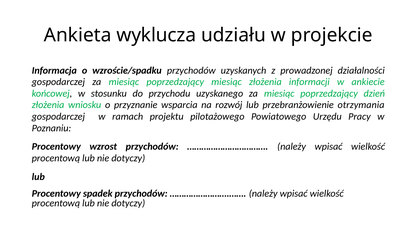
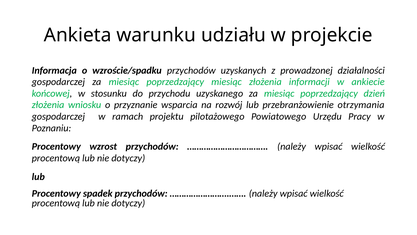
wyklucza: wyklucza -> warunku
